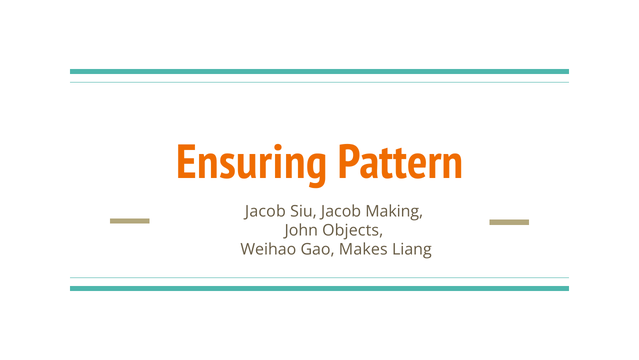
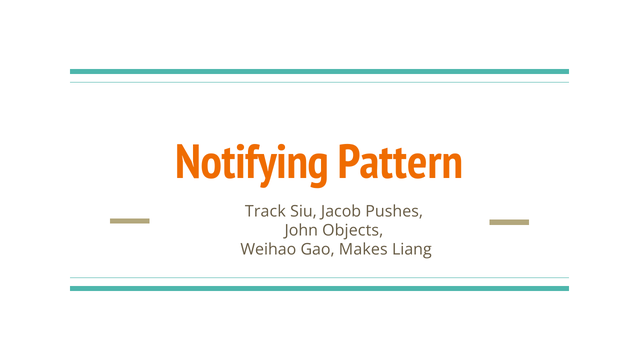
Ensuring: Ensuring -> Notifying
Jacob at (265, 211): Jacob -> Track
Making: Making -> Pushes
